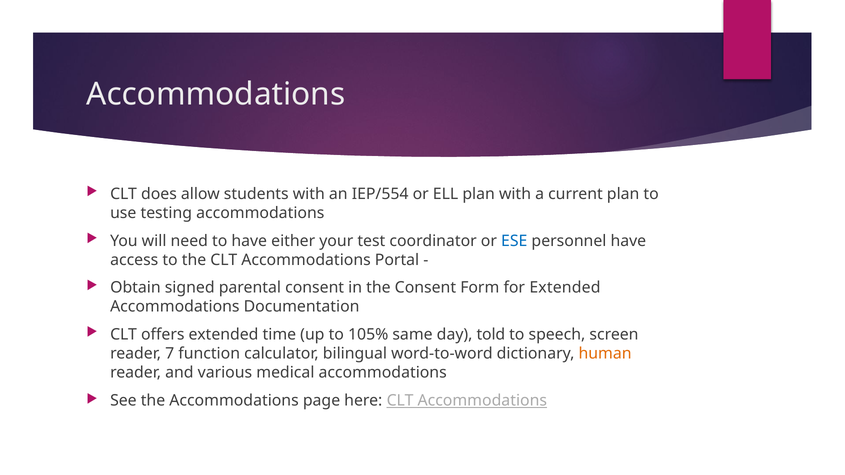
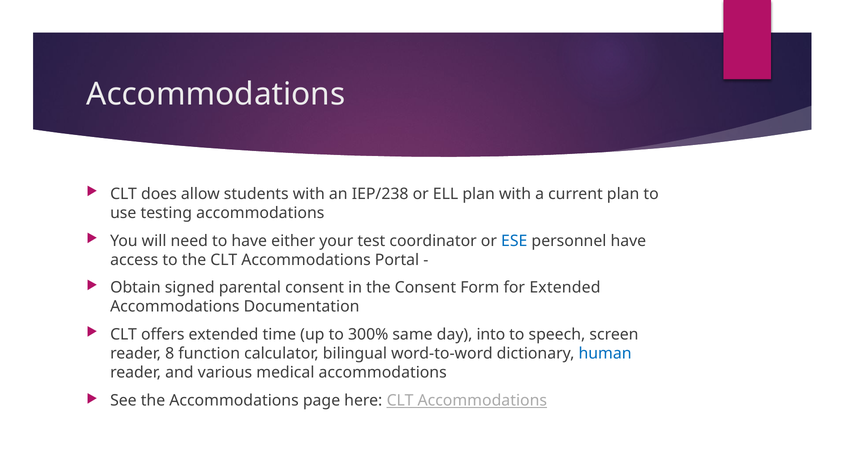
IEP/554: IEP/554 -> IEP/238
105%: 105% -> 300%
told: told -> into
7: 7 -> 8
human colour: orange -> blue
